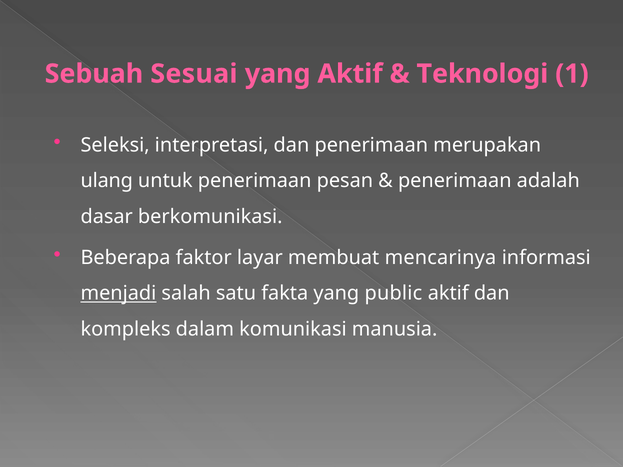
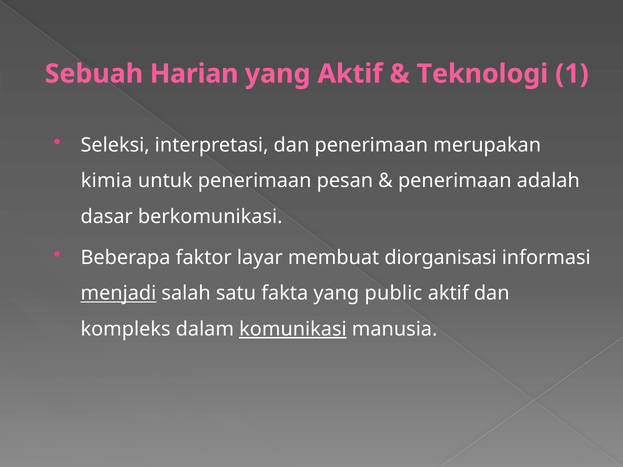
Sesuai: Sesuai -> Harian
ulang: ulang -> kimia
mencarinya: mencarinya -> diorganisasi
komunikasi underline: none -> present
